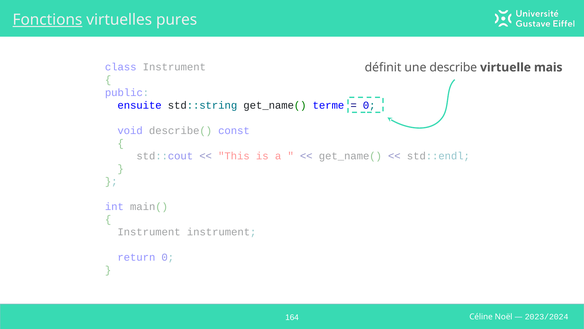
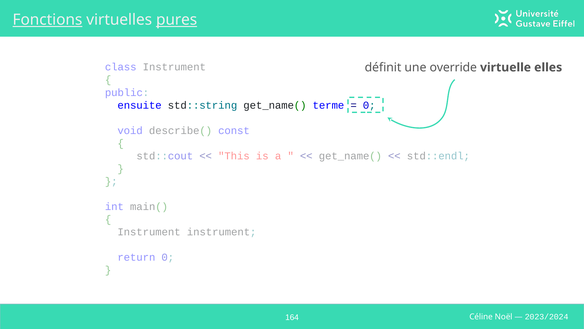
pures underline: none -> present
describe: describe -> override
mais: mais -> elles
